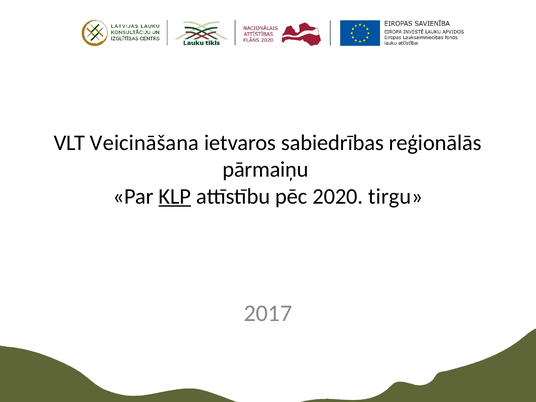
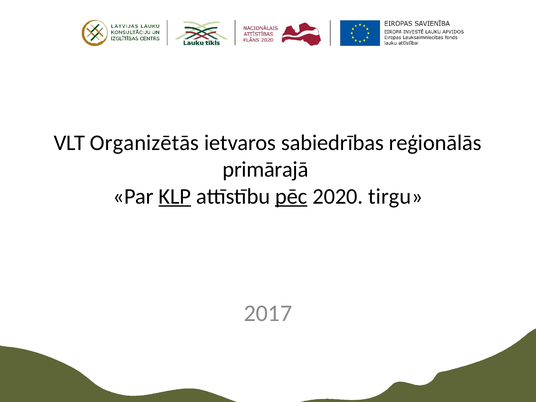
Veicināšana: Veicināšana -> Organizētās
pārmaiņu: pārmaiņu -> primārajā
pēc underline: none -> present
